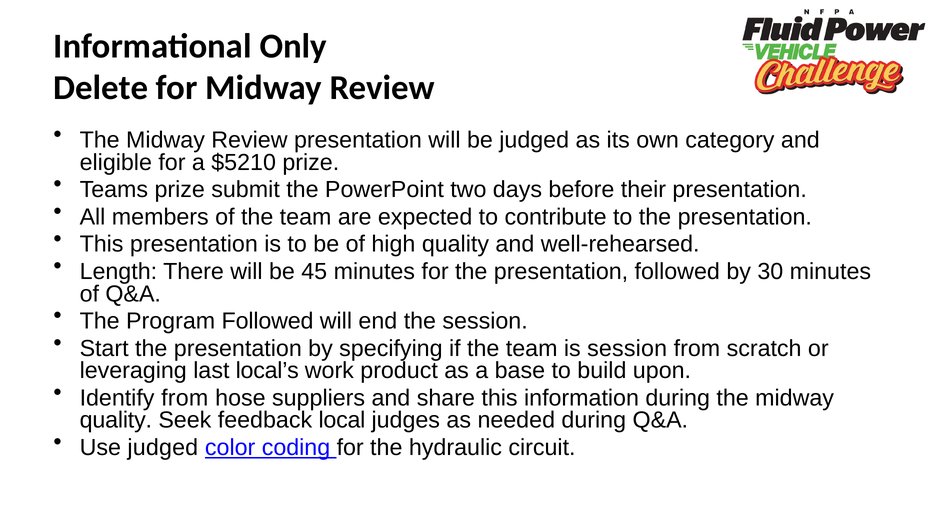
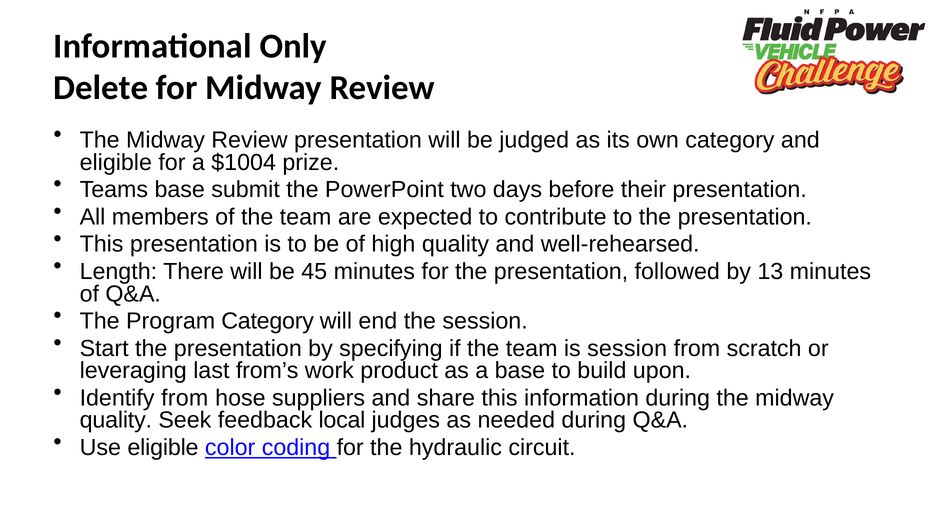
$5210: $5210 -> $1004
Teams prize: prize -> base
30: 30 -> 13
Program Followed: Followed -> Category
local’s: local’s -> from’s
Use judged: judged -> eligible
